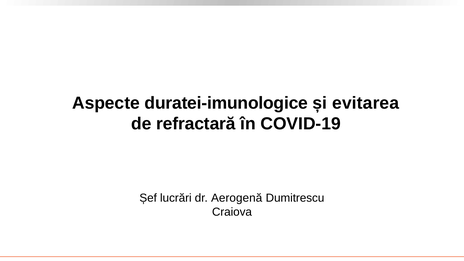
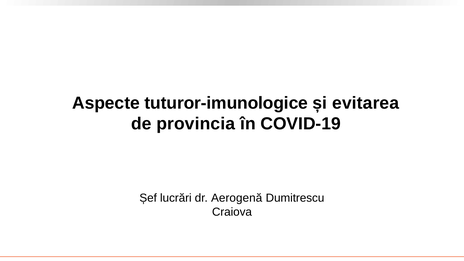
duratei-imunologice: duratei-imunologice -> tuturor-imunologice
refractară: refractară -> provincia
